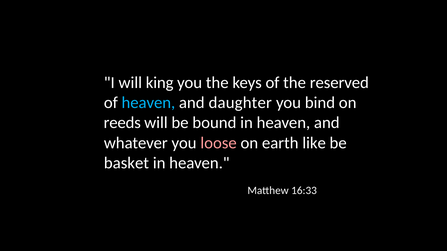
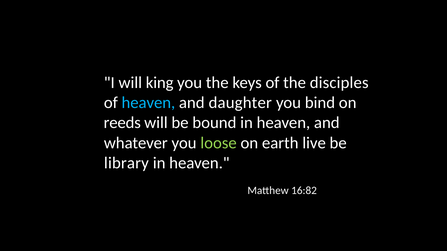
reserved: reserved -> disciples
loose colour: pink -> light green
like: like -> live
basket: basket -> library
16:33: 16:33 -> 16:82
